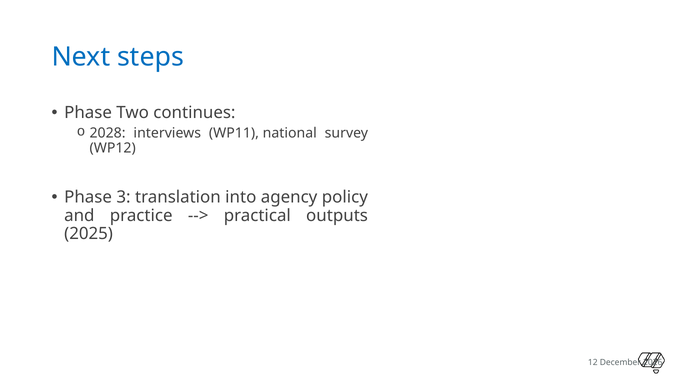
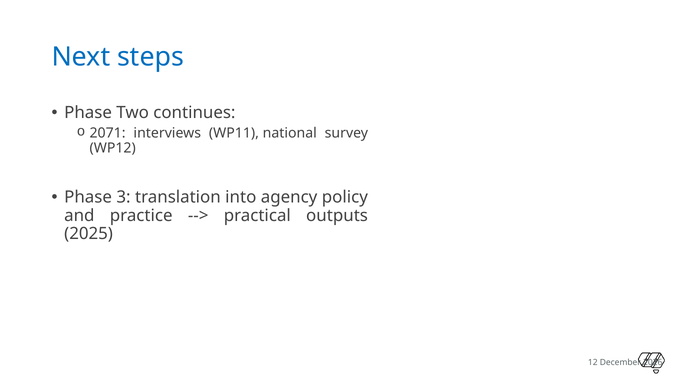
2028: 2028 -> 2071
